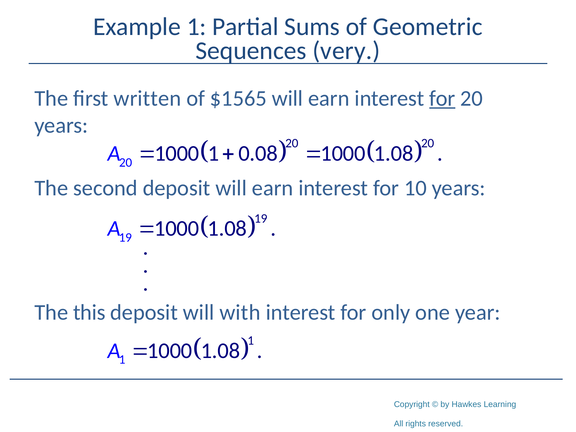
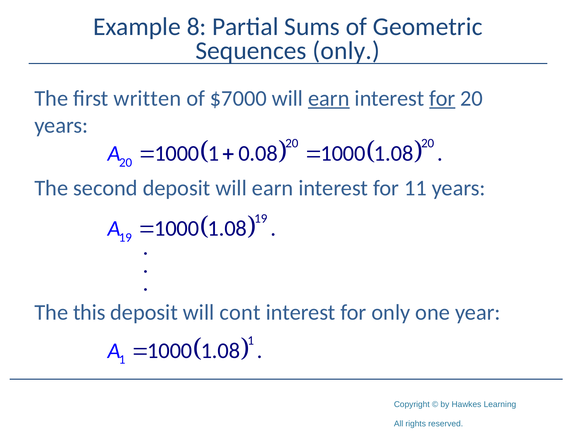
Example 1: 1 -> 8
Sequences very: very -> only
$1565: $1565 -> $7000
earn at (329, 98) underline: none -> present
10: 10 -> 11
with: with -> cont
